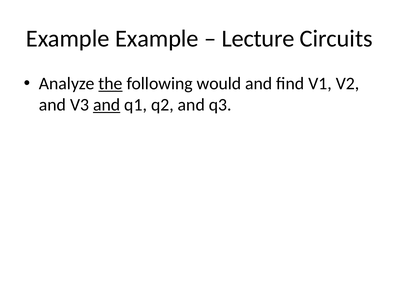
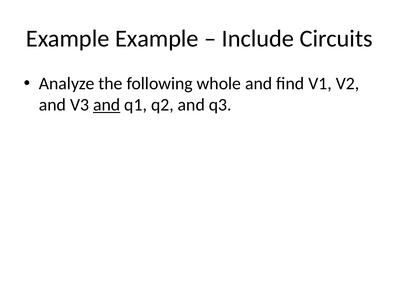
Lecture: Lecture -> Include
the underline: present -> none
would: would -> whole
